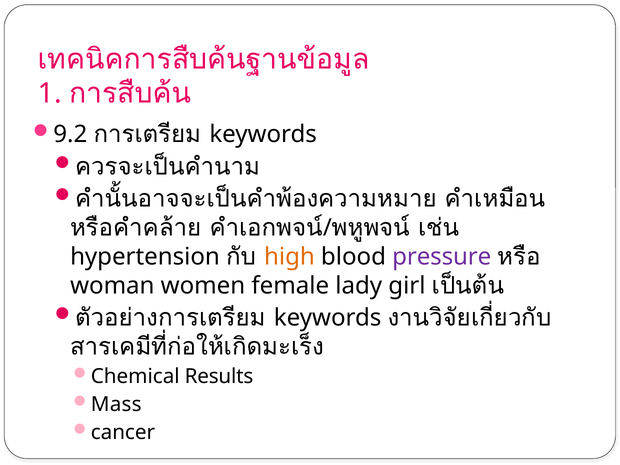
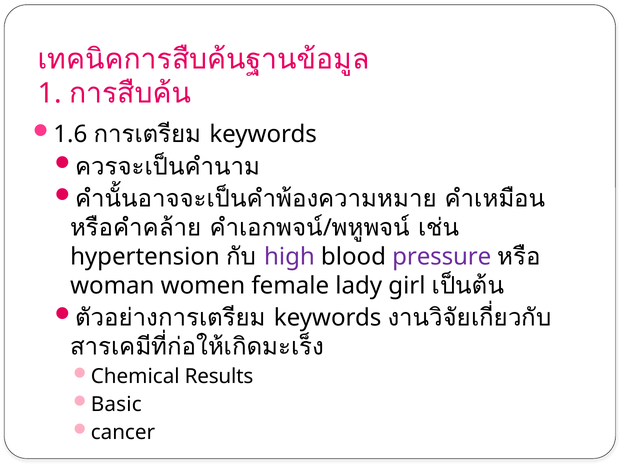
9.2: 9.2 -> 1.6
high colour: orange -> purple
Mass: Mass -> Basic
